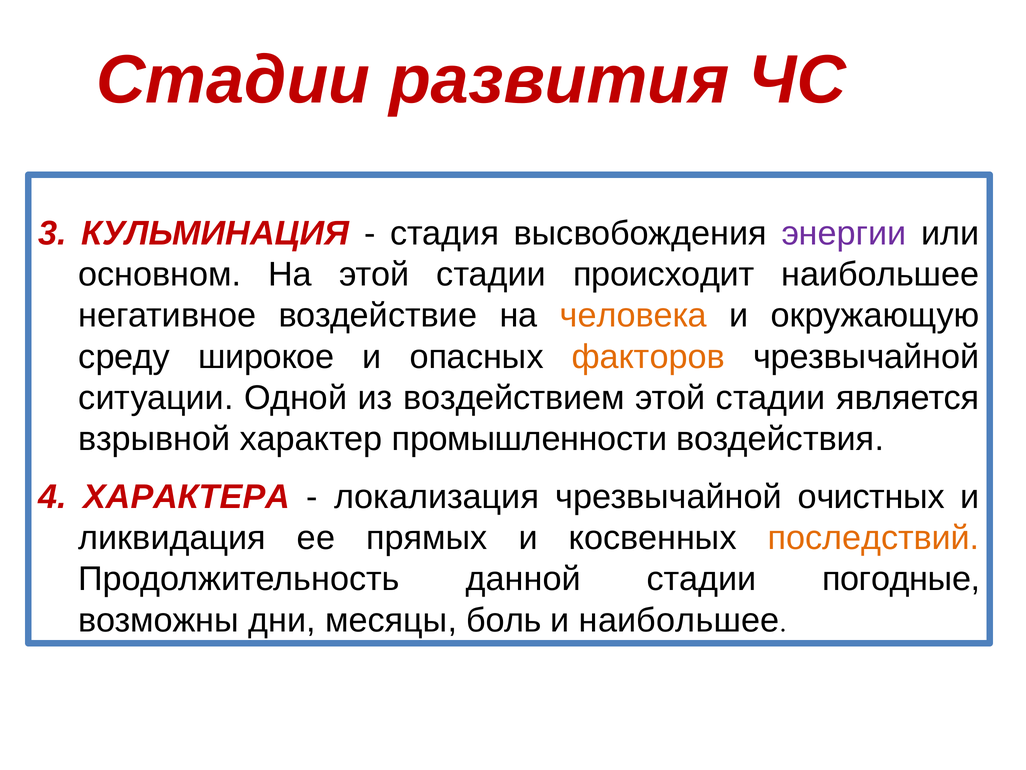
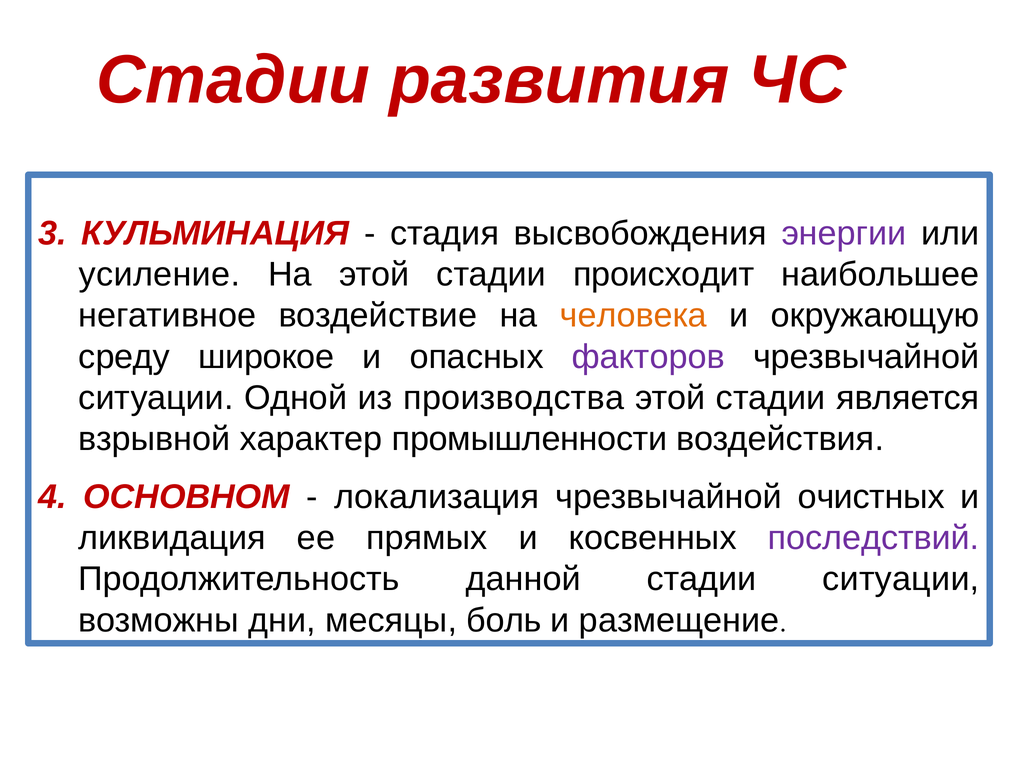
основном: основном -> усиление
факторов colour: orange -> purple
воздействием: воздействием -> производства
ХАРАКТЕРА: ХАРАКТЕРА -> ОСНОВНОМ
последствий colour: orange -> purple
стадии погодные: погодные -> ситуации
и наибольшее: наибольшее -> размещение
